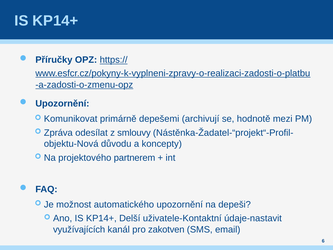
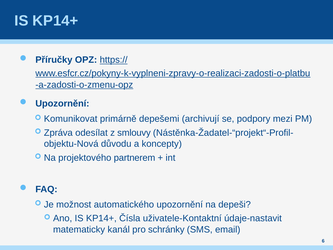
hodnotě: hodnotě -> podpory
Delší: Delší -> Čísla
využívajících: využívajících -> matematicky
zakotven: zakotven -> schránky
